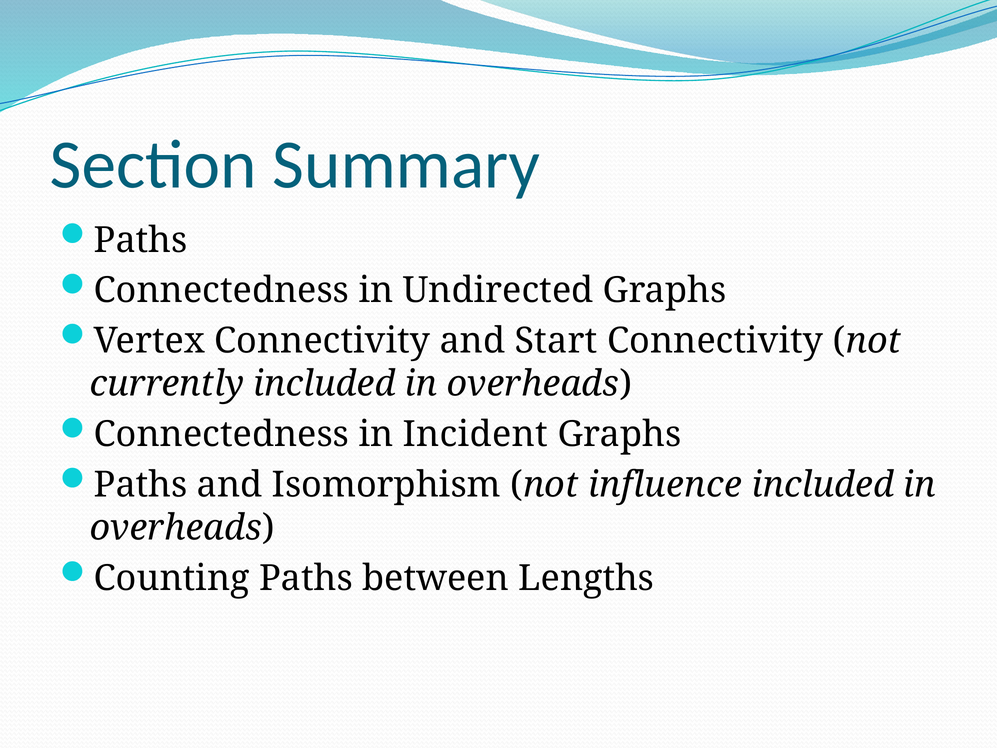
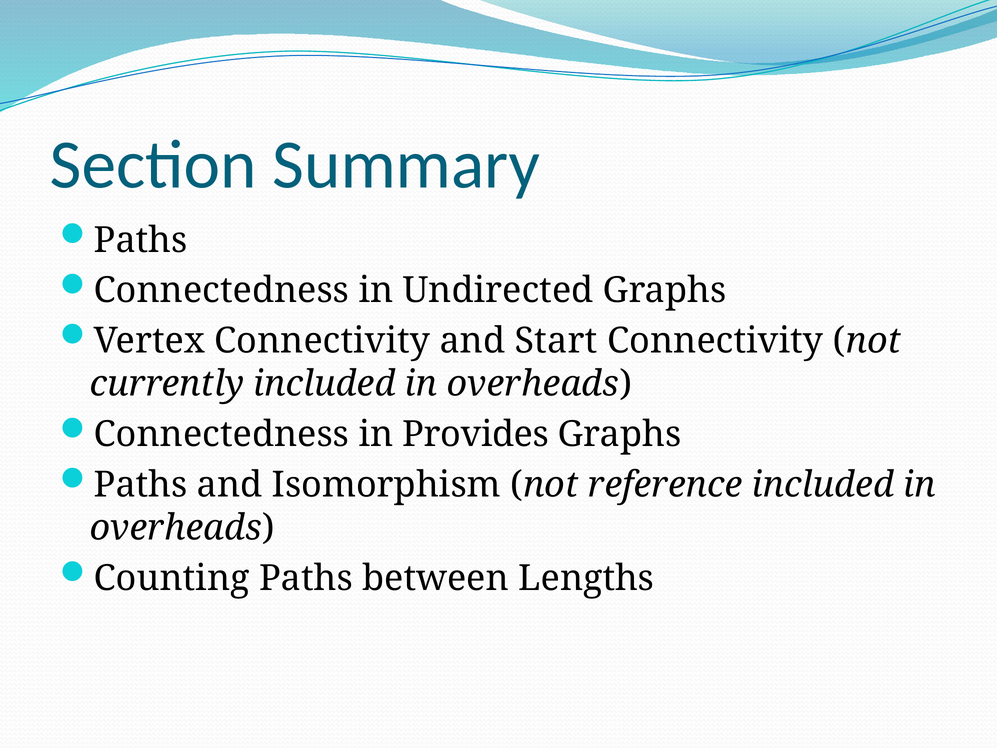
Incident: Incident -> Provides
influence: influence -> reference
